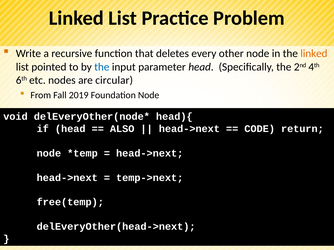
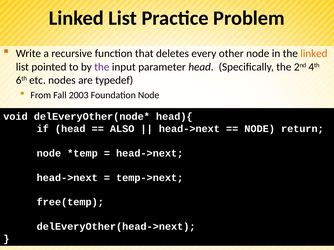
the at (102, 67) colour: blue -> purple
circular: circular -> typedef
2019: 2019 -> 2003
CODE at (260, 129): CODE -> NODE
